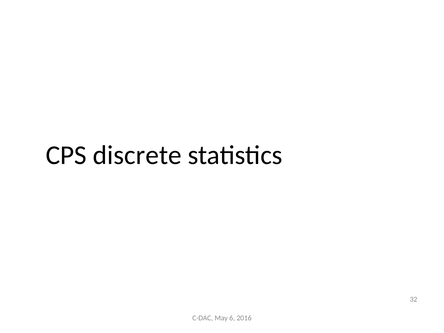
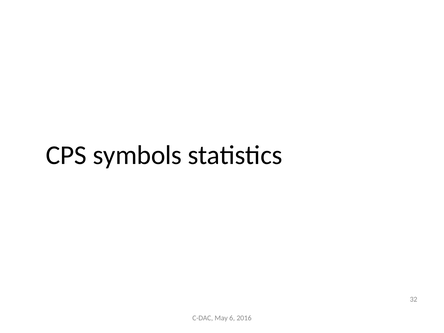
discrete: discrete -> symbols
